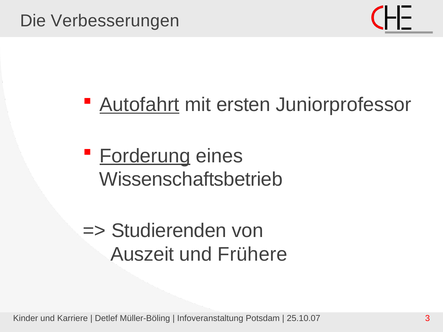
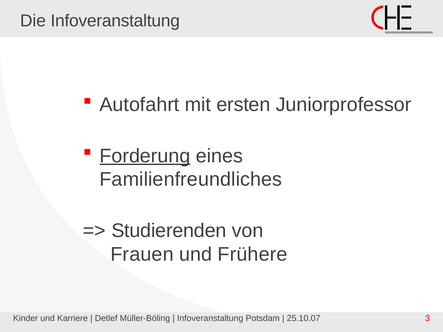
Die Verbesserungen: Verbesserungen -> Infoveranstaltung
Autofahrt underline: present -> none
Wissenschaftsbetrieb: Wissenschaftsbetrieb -> Familienfreundliches
Auszeit: Auszeit -> Frauen
